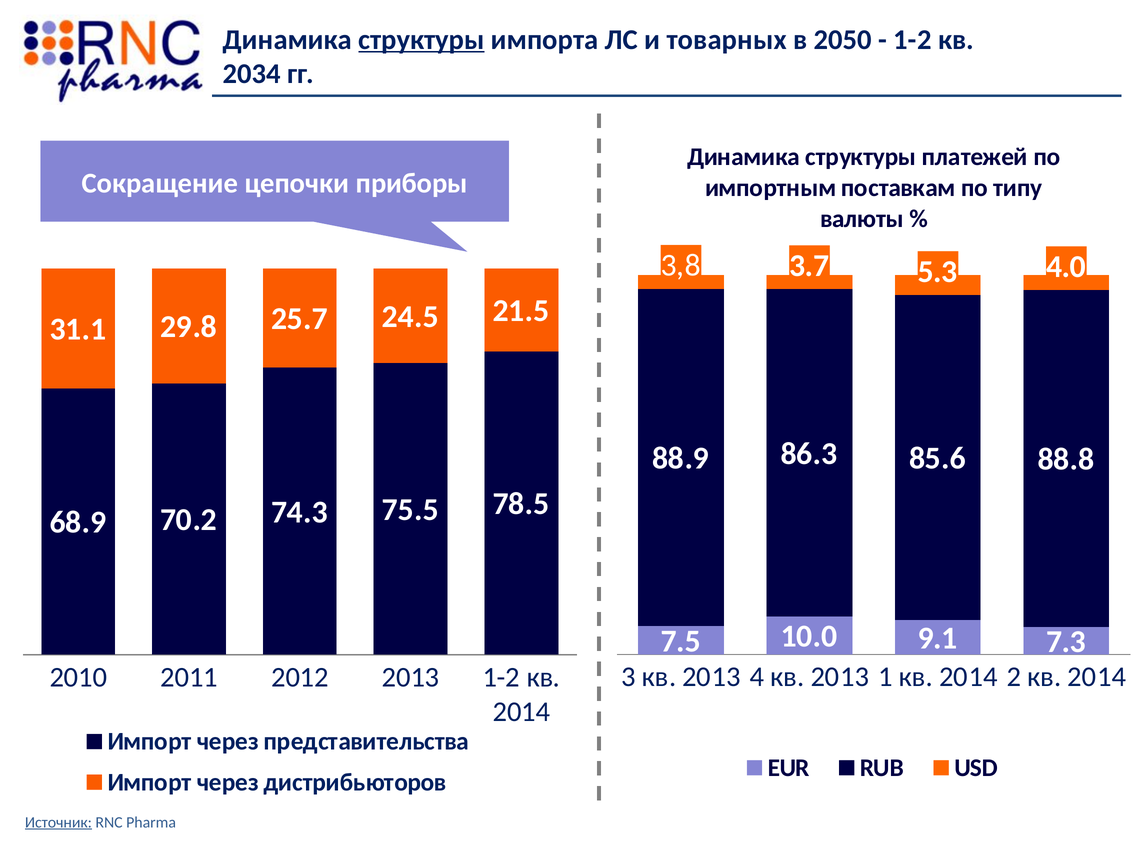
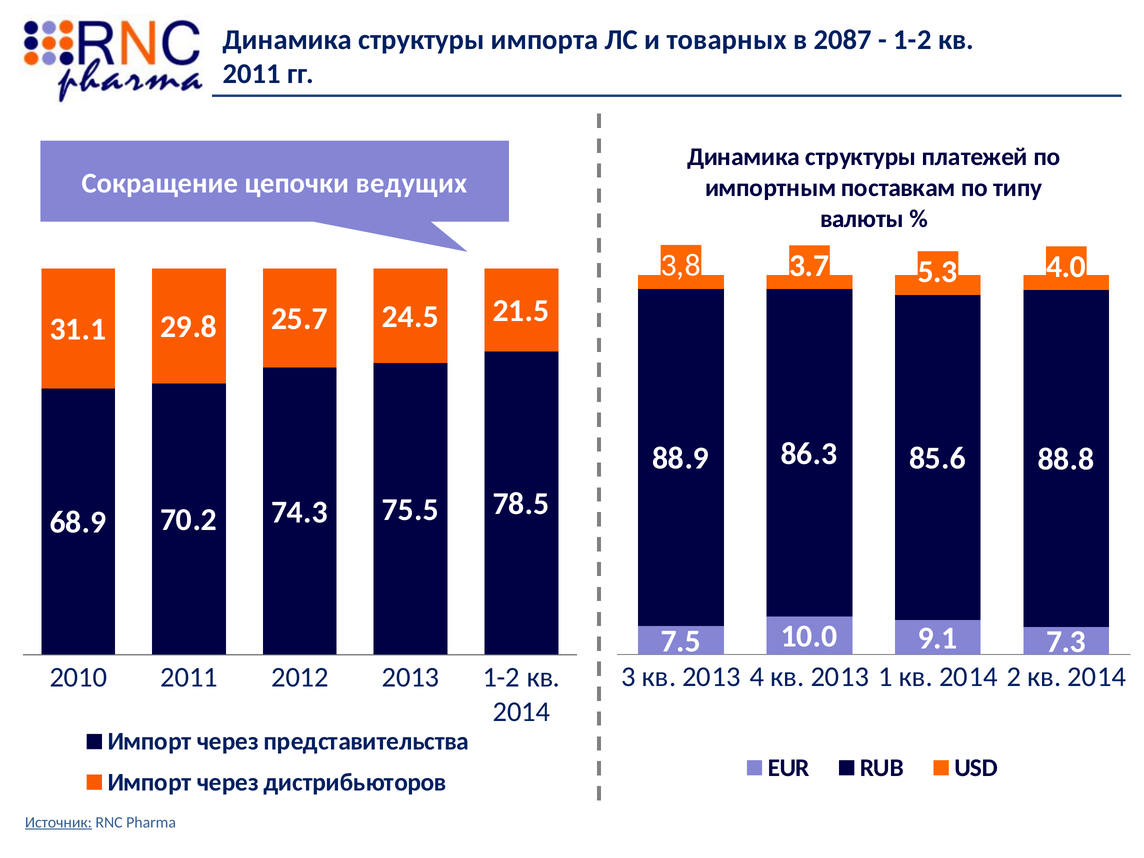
структуры at (421, 40) underline: present -> none
2050: 2050 -> 2087
2034 at (252, 74): 2034 -> 2011
приборы: приборы -> ведущих
